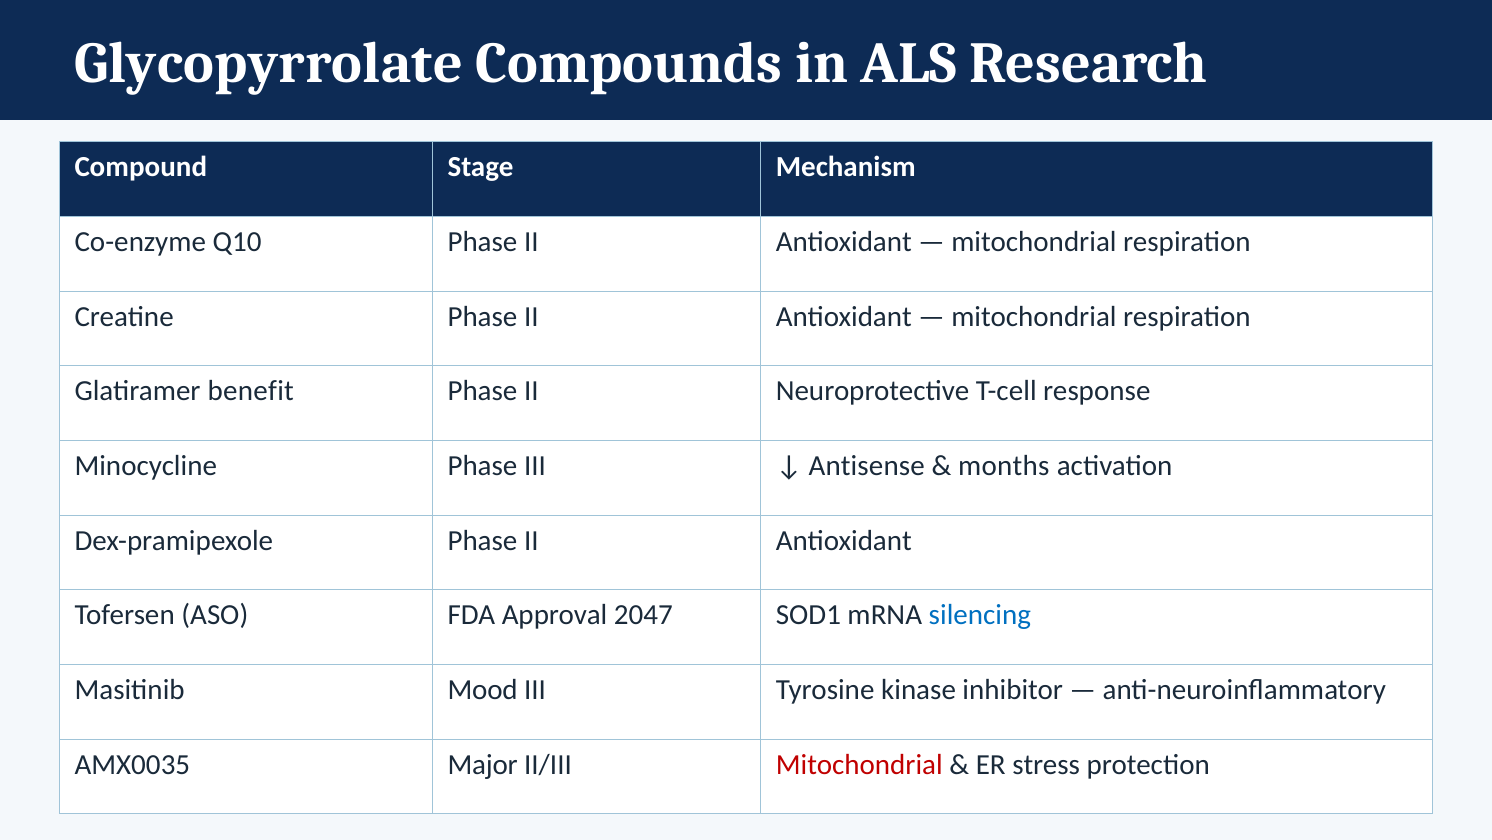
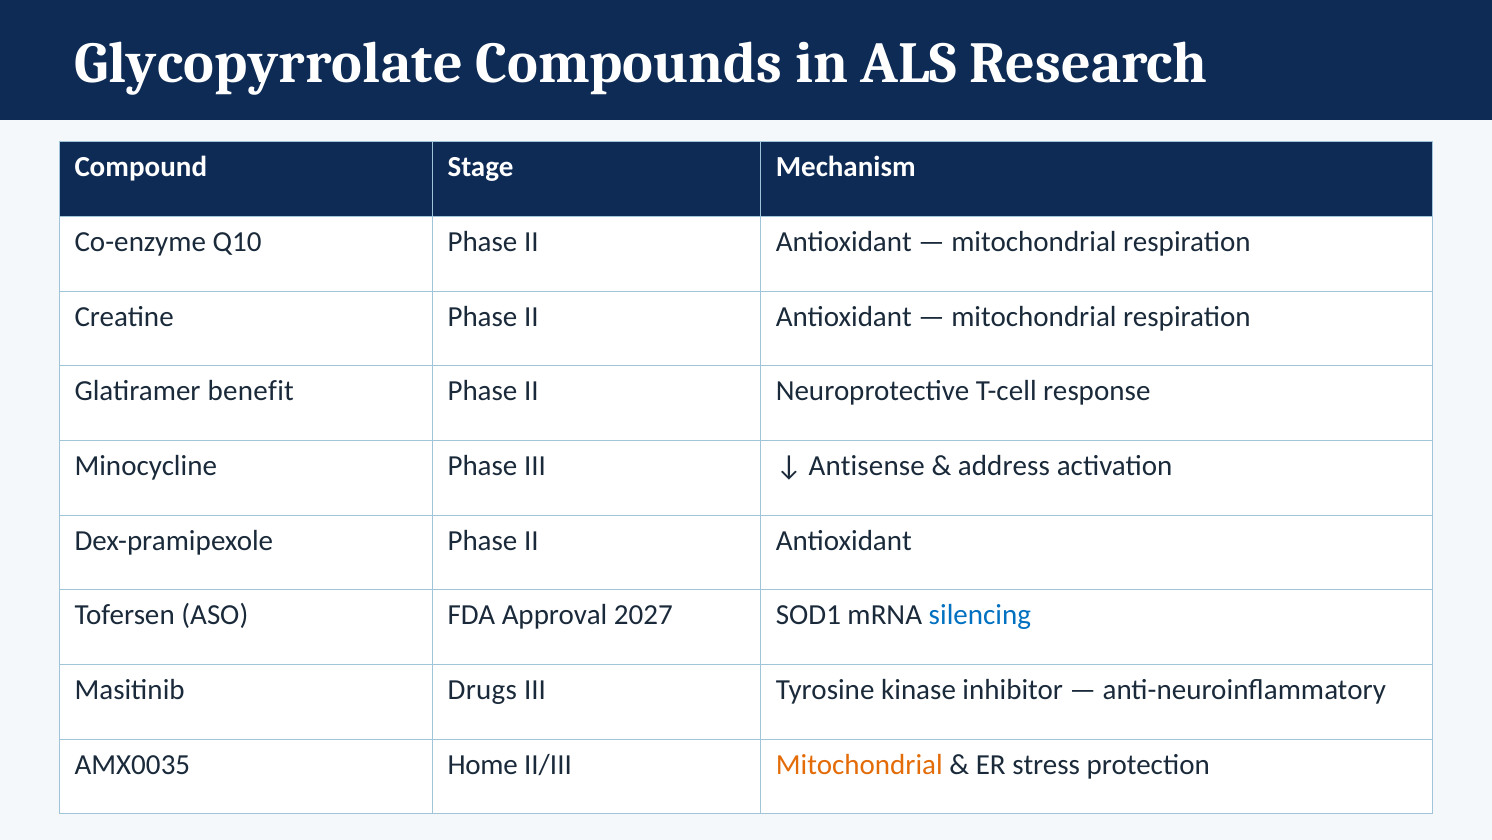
months: months -> address
2047: 2047 -> 2027
Mood: Mood -> Drugs
Major: Major -> Home
Mitochondrial at (859, 764) colour: red -> orange
